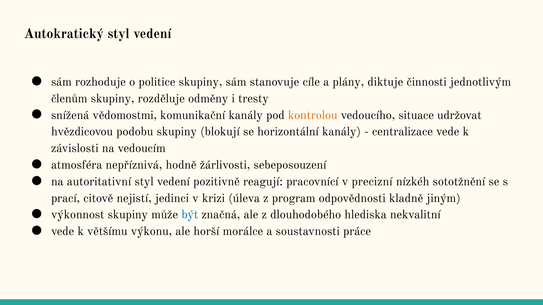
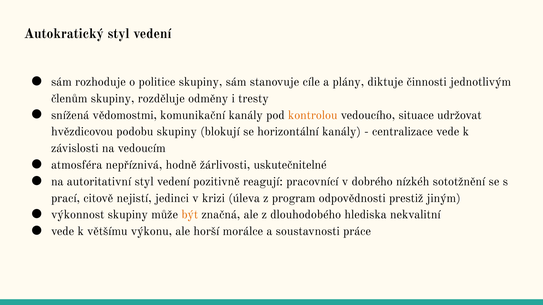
sebeposouzení: sebeposouzení -> uskutečnitelné
precizní: precizní -> dobrého
kladně: kladně -> prestiž
být colour: blue -> orange
